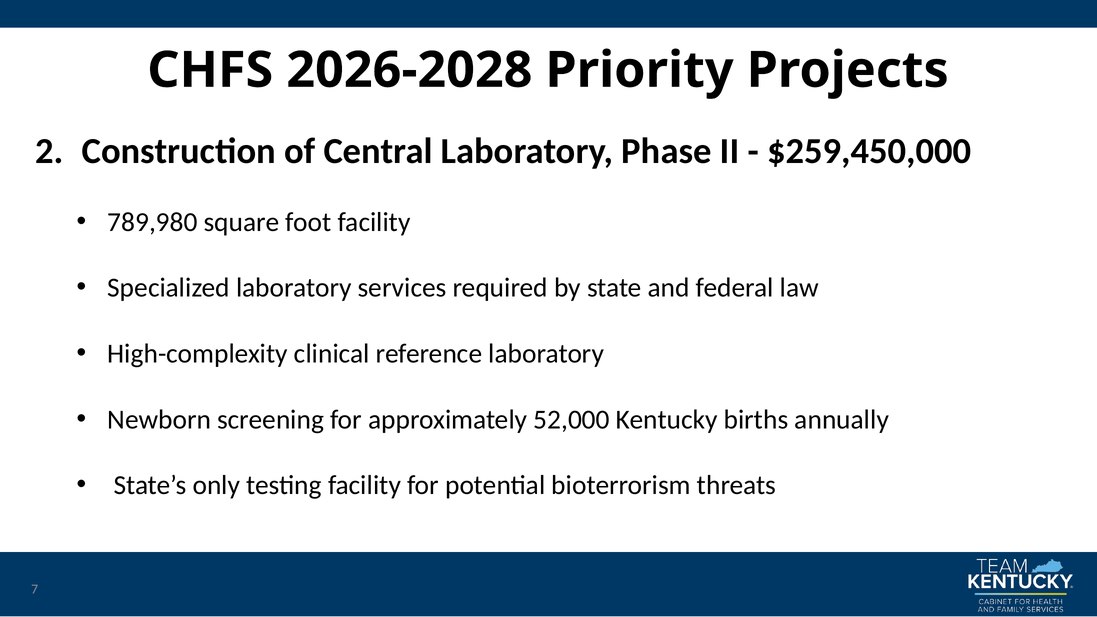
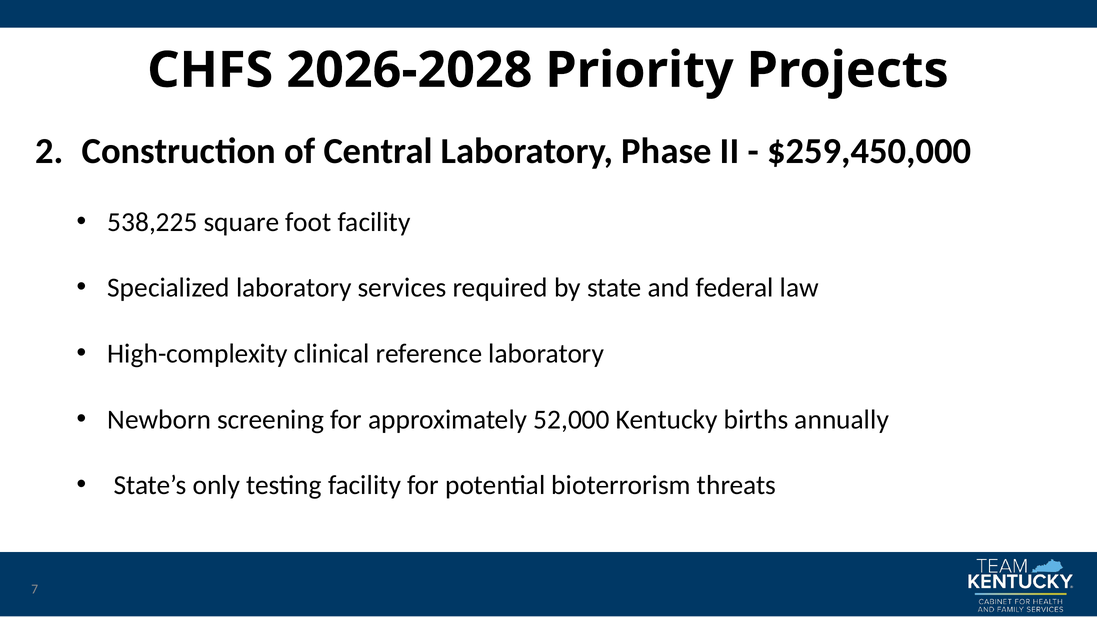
789,980: 789,980 -> 538,225
